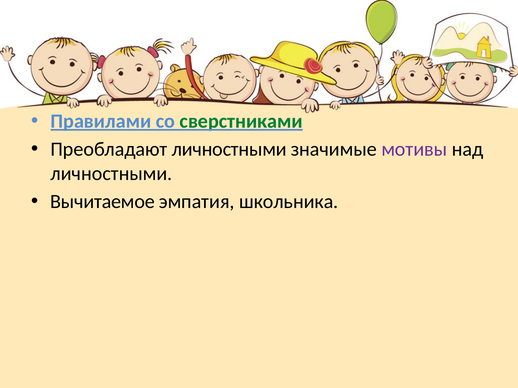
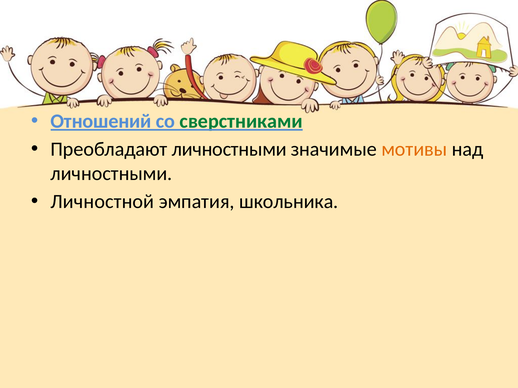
Правилами: Правилами -> Отношений
мотивы colour: purple -> orange
Вычитаемое: Вычитаемое -> Личностной
